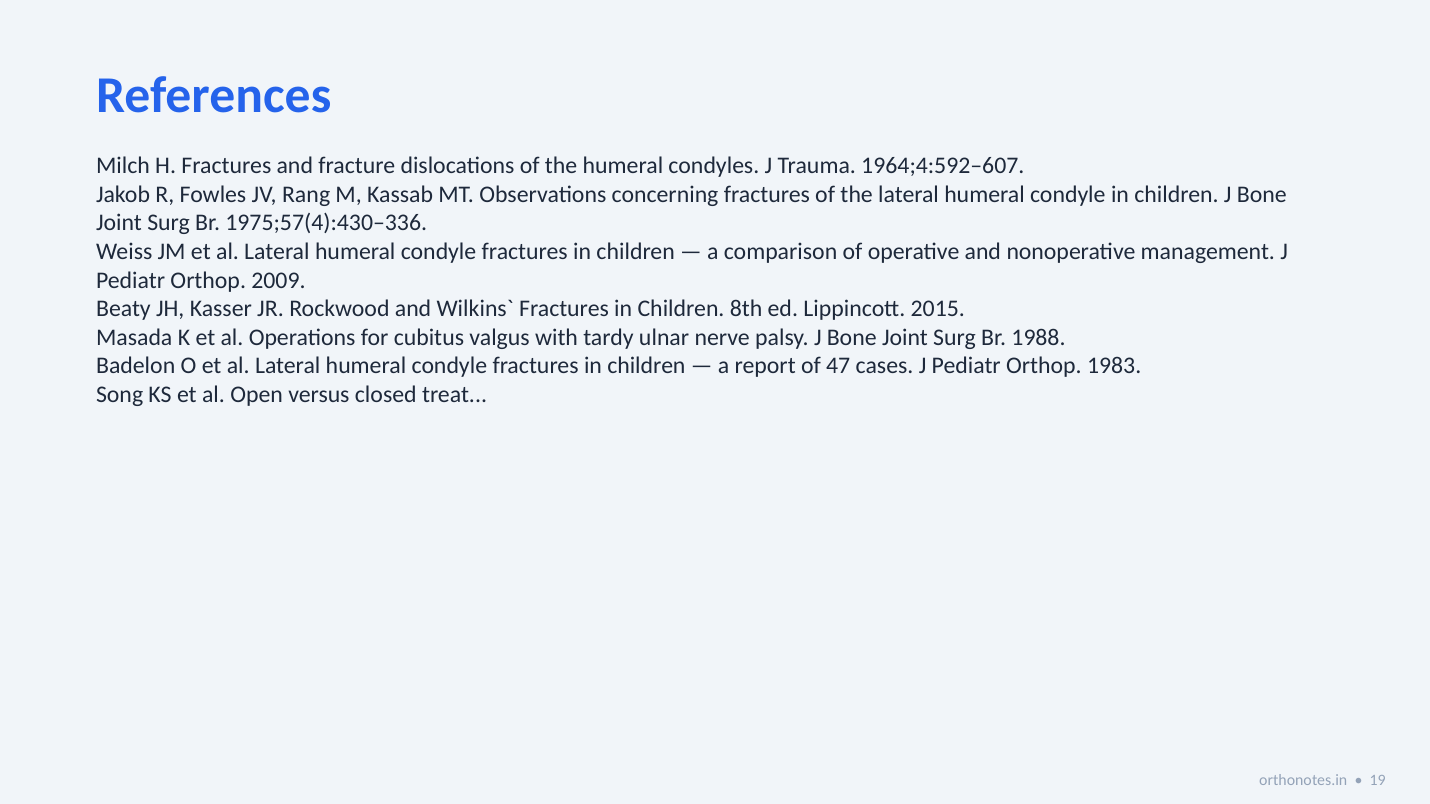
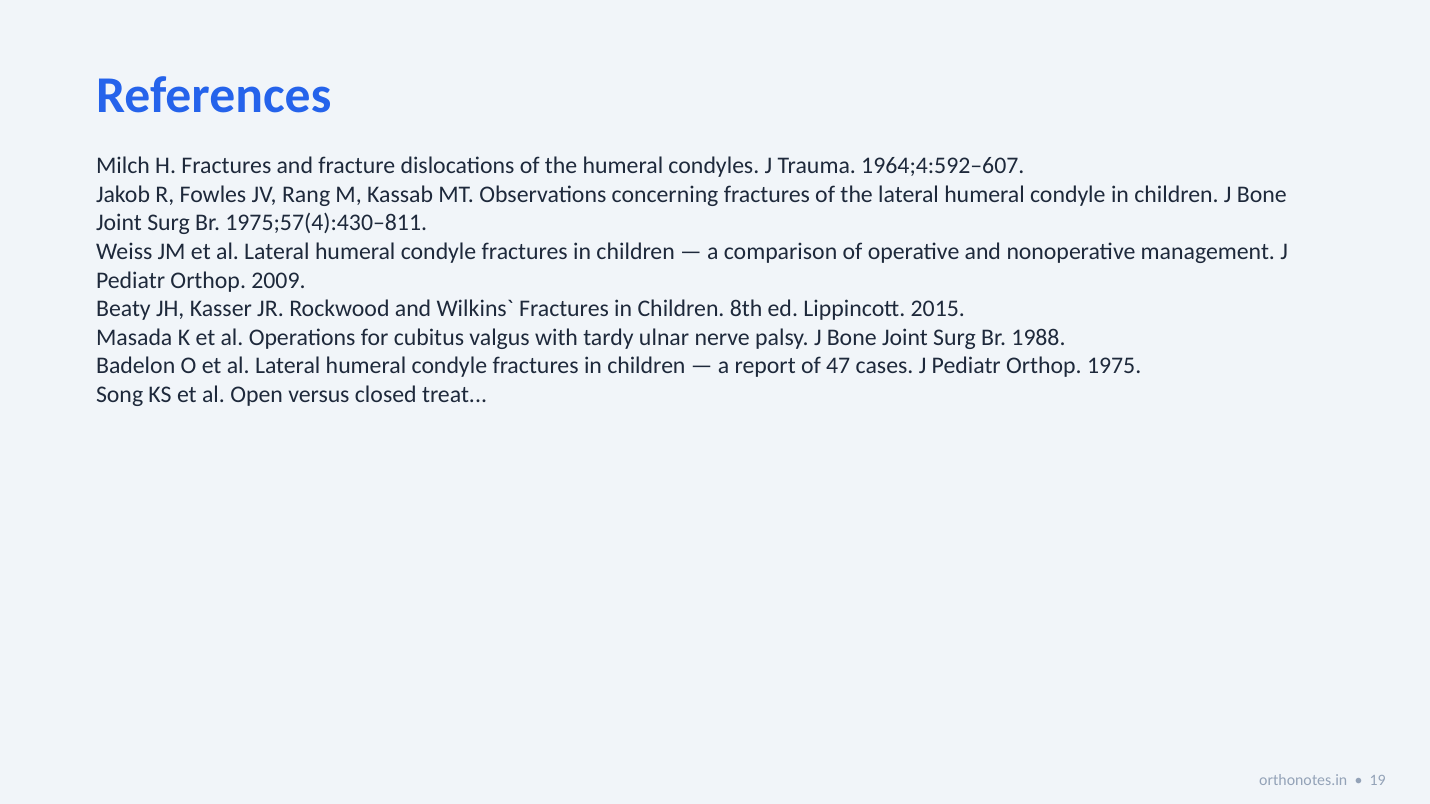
1975;57(4):430–336: 1975;57(4):430–336 -> 1975;57(4):430–811
1983: 1983 -> 1975
